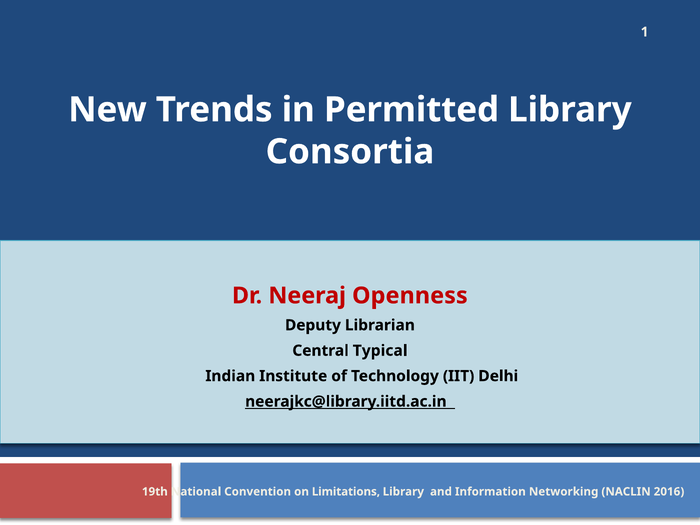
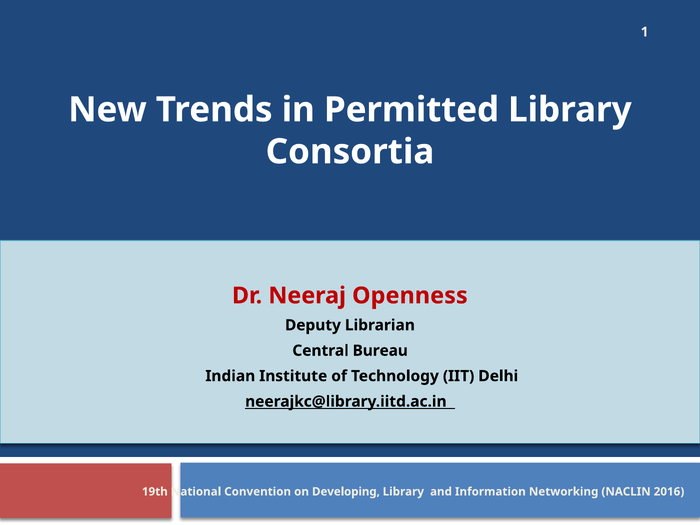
Typical: Typical -> Bureau
Limitations: Limitations -> Developing
